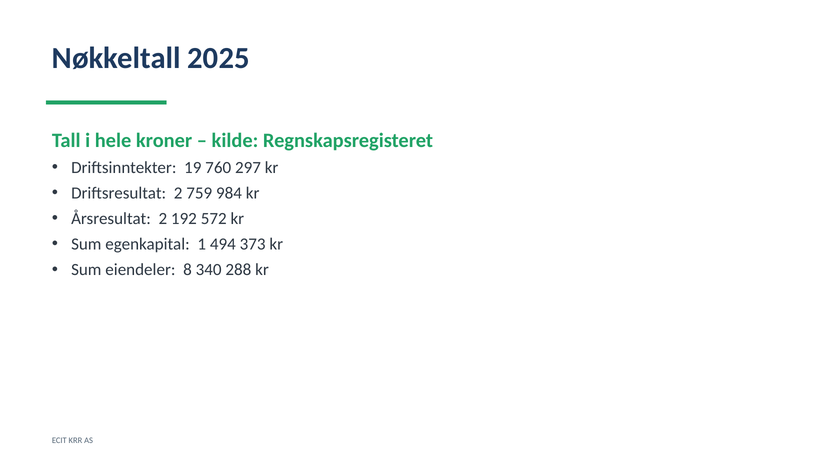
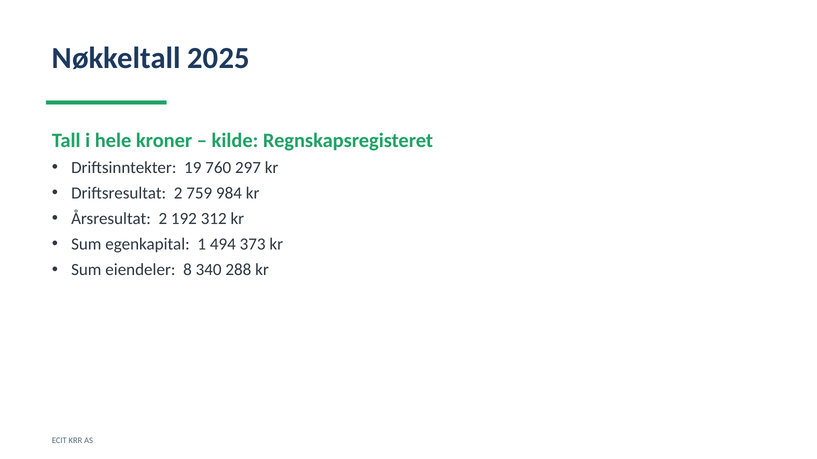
572: 572 -> 312
